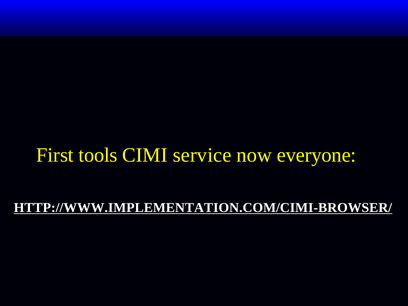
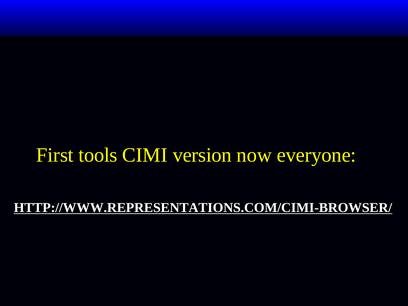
service: service -> version
HTTP://WWW.IMPLEMENTATION.COM/CIMI-BROWSER/: HTTP://WWW.IMPLEMENTATION.COM/CIMI-BROWSER/ -> HTTP://WWW.REPRESENTATIONS.COM/CIMI-BROWSER/
